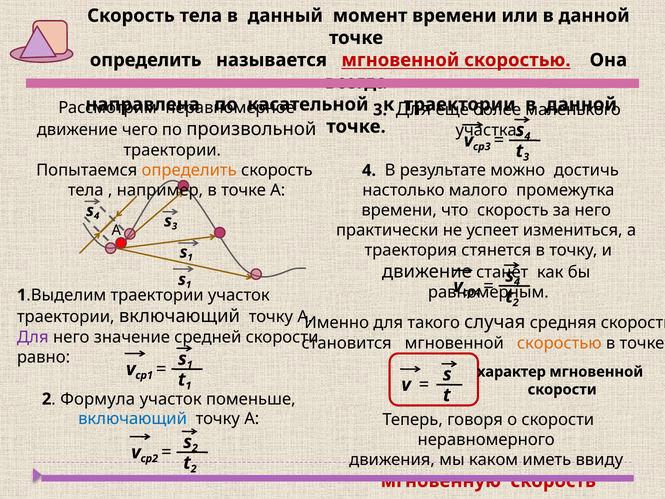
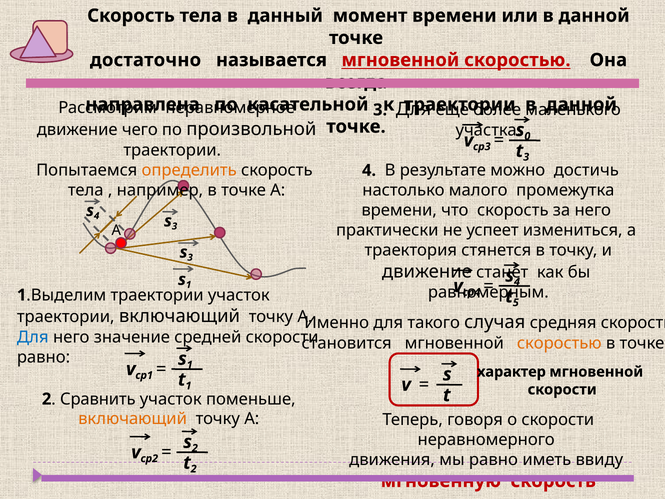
определить at (146, 60): определить -> достаточно
4 at (527, 136): 4 -> 0
1 at (190, 257): 1 -> 3
2 at (516, 302): 2 -> 5
Для at (33, 337) colour: purple -> blue
Формула: Формула -> Сравнить
включающий at (133, 419) colour: blue -> orange
мы каком: каком -> равно
